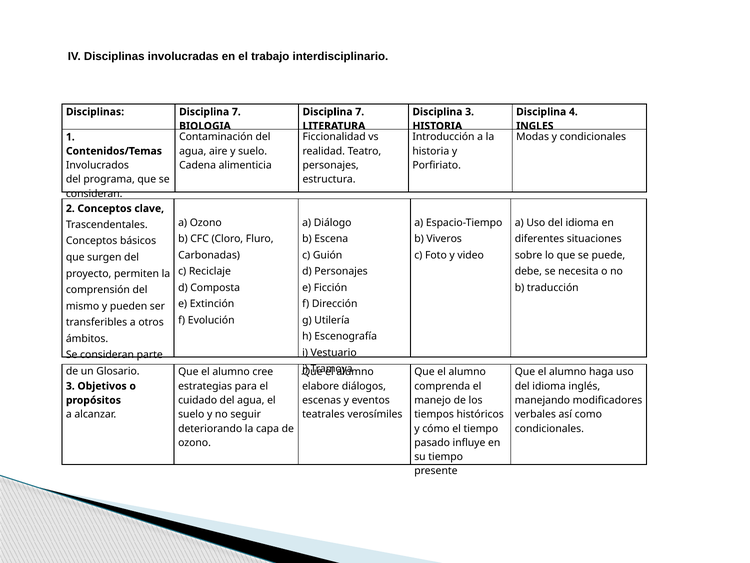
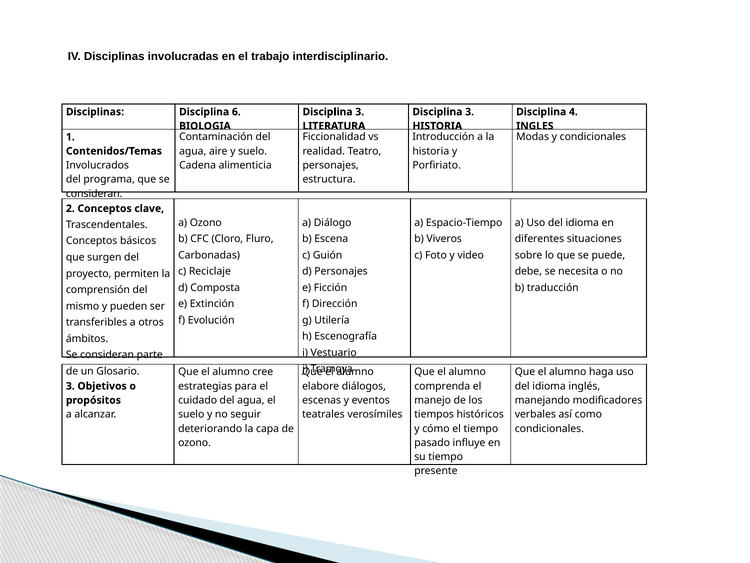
Disciplinas Disciplina 7: 7 -> 6
7 at (360, 112): 7 -> 3
